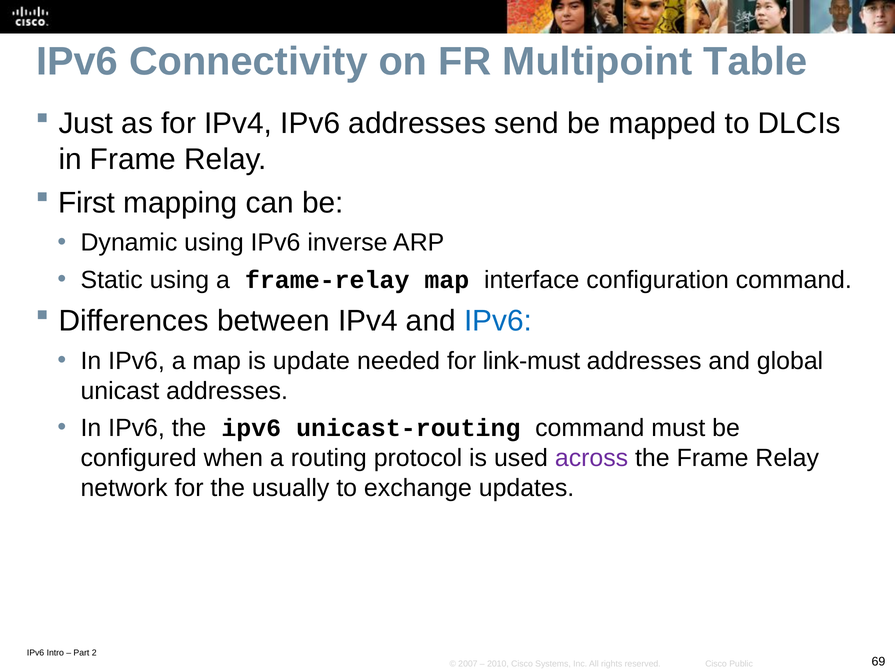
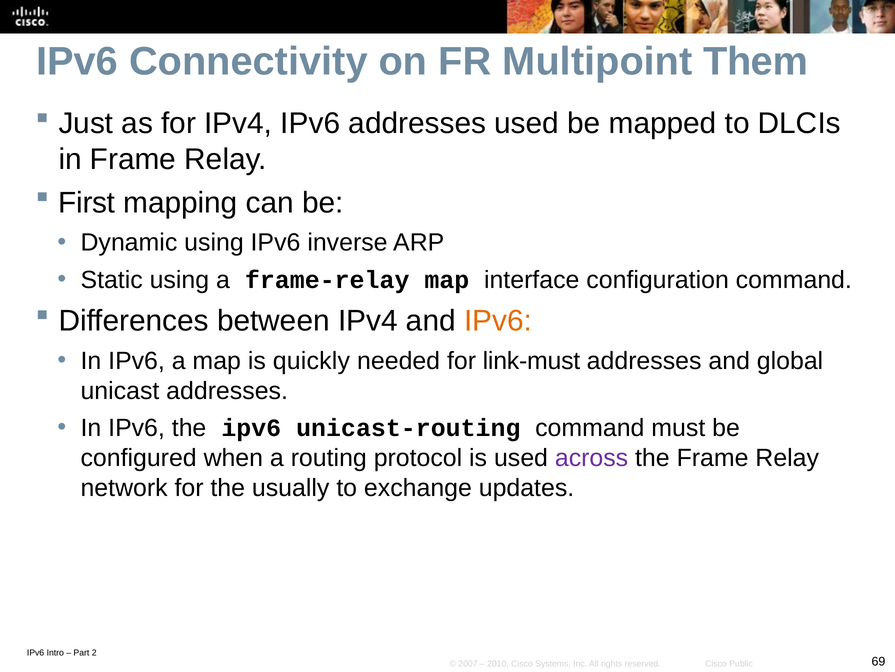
Table: Table -> Them
addresses send: send -> used
IPv6 at (498, 320) colour: blue -> orange
update: update -> quickly
